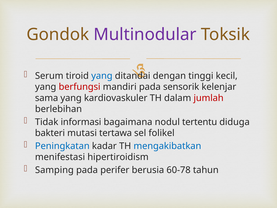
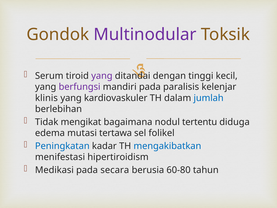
yang at (102, 76) colour: blue -> purple
berfungsi colour: red -> purple
sensorik: sensorik -> paralisis
sama: sama -> klinis
jumlah colour: red -> blue
informasi: informasi -> mengikat
bakteri: bakteri -> edema
Samping: Samping -> Medikasi
perifer: perifer -> secara
60-78: 60-78 -> 60-80
